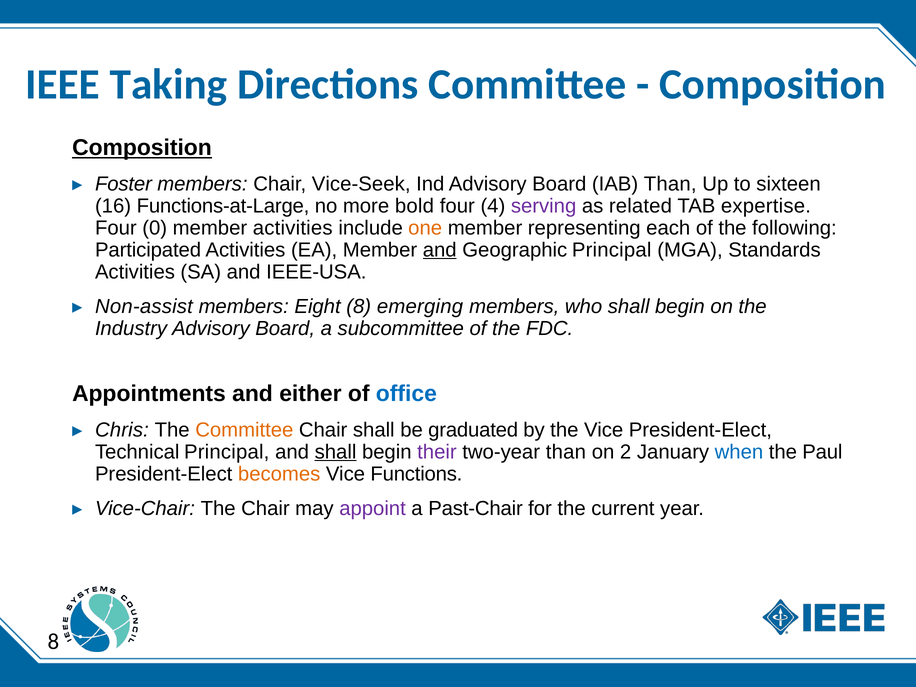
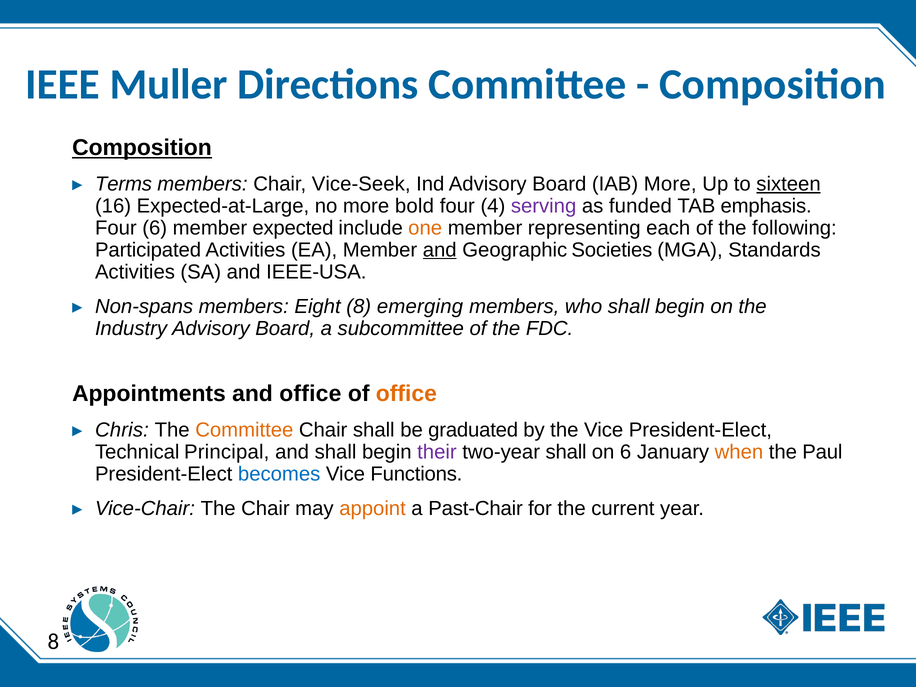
Taking: Taking -> Muller
Foster: Foster -> Terms
IAB Than: Than -> More
sixteen underline: none -> present
Functions-at-Large: Functions-at-Large -> Expected-at-Large
related: related -> funded
expertise: expertise -> emphasis
Four 0: 0 -> 6
member activities: activities -> expected
Geographic Principal: Principal -> Societies
Non-assist: Non-assist -> Non-spans
and either: either -> office
office at (406, 394) colour: blue -> orange
shall at (336, 452) underline: present -> none
two-year than: than -> shall
on 2: 2 -> 6
when colour: blue -> orange
becomes colour: orange -> blue
appoint colour: purple -> orange
